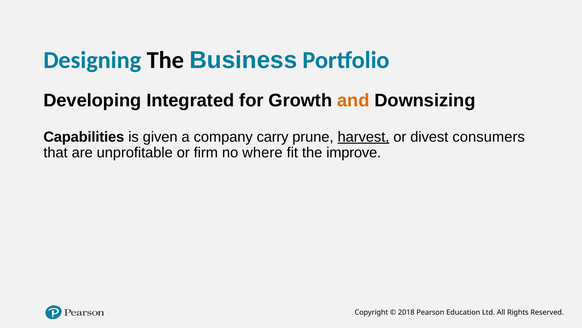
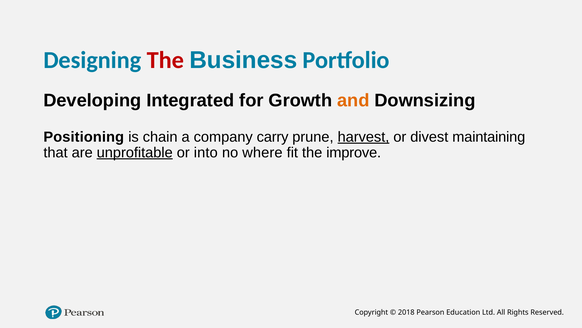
The at (165, 60) colour: black -> red
Capabilities: Capabilities -> Positioning
given: given -> chain
consumers: consumers -> maintaining
unprofitable underline: none -> present
firm: firm -> into
